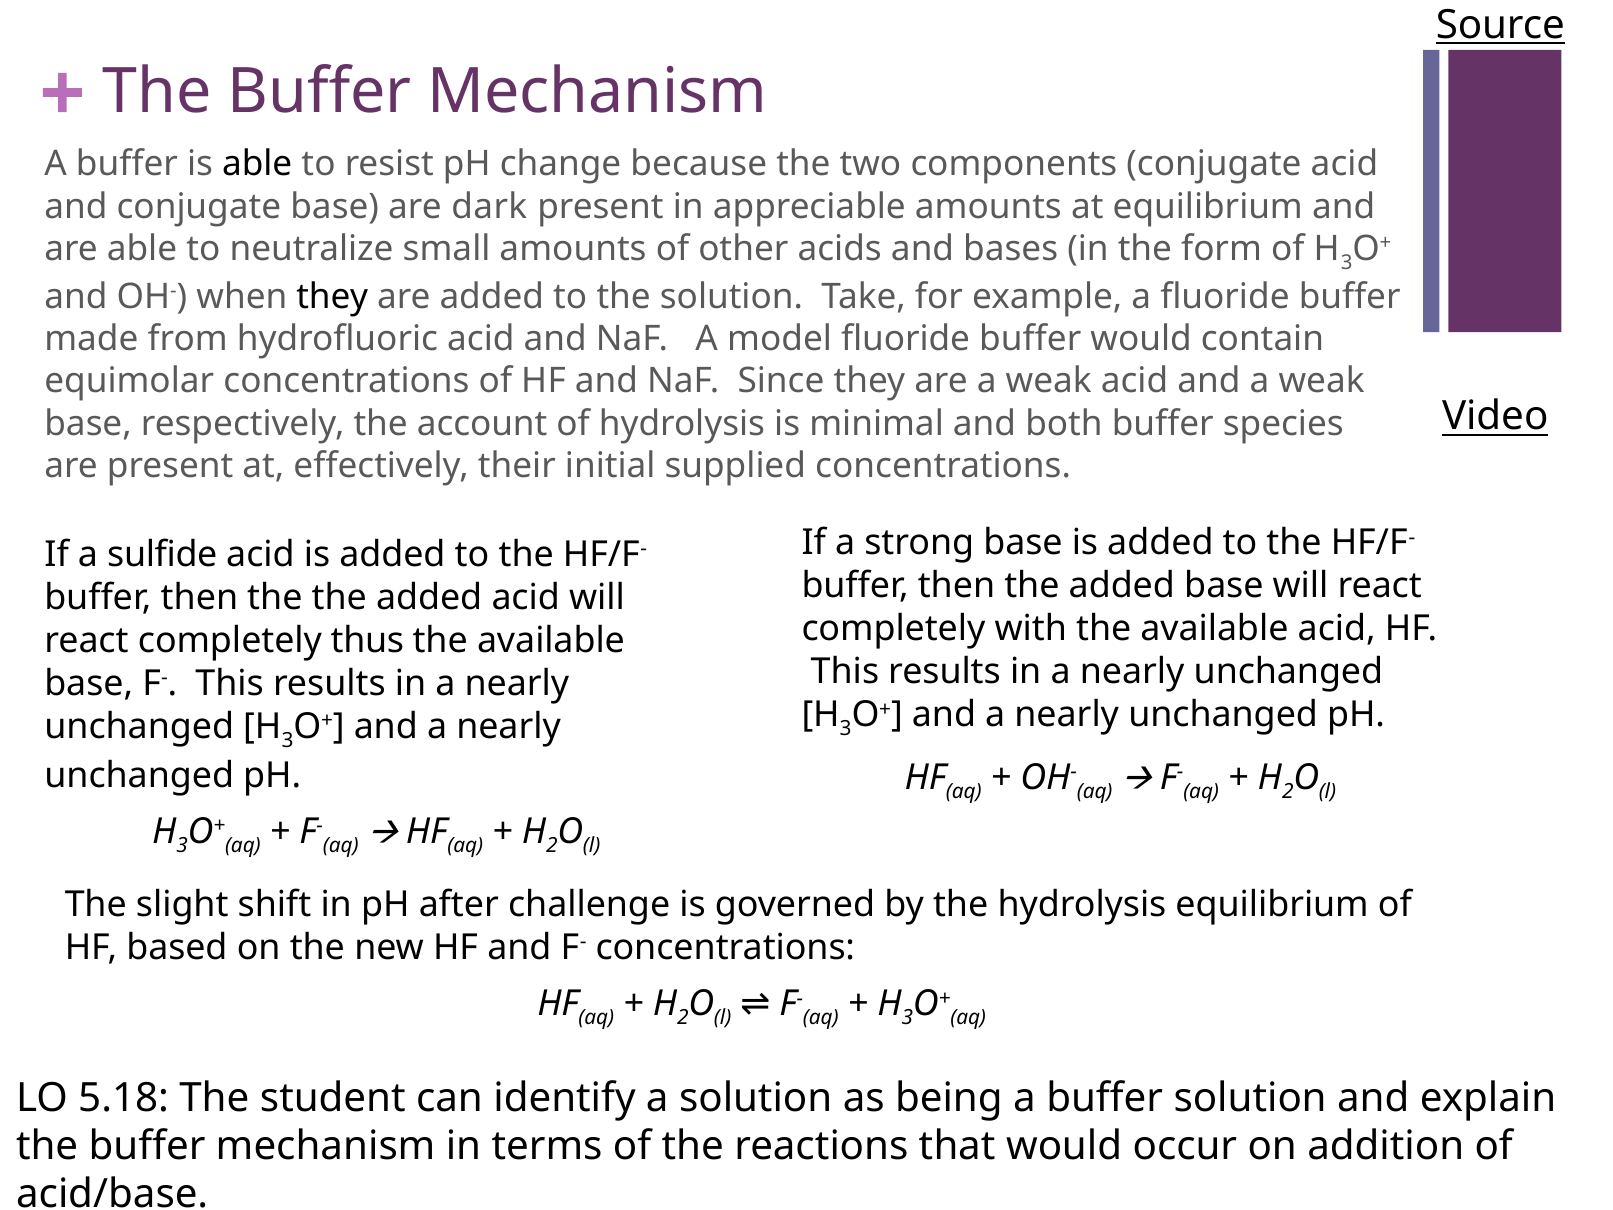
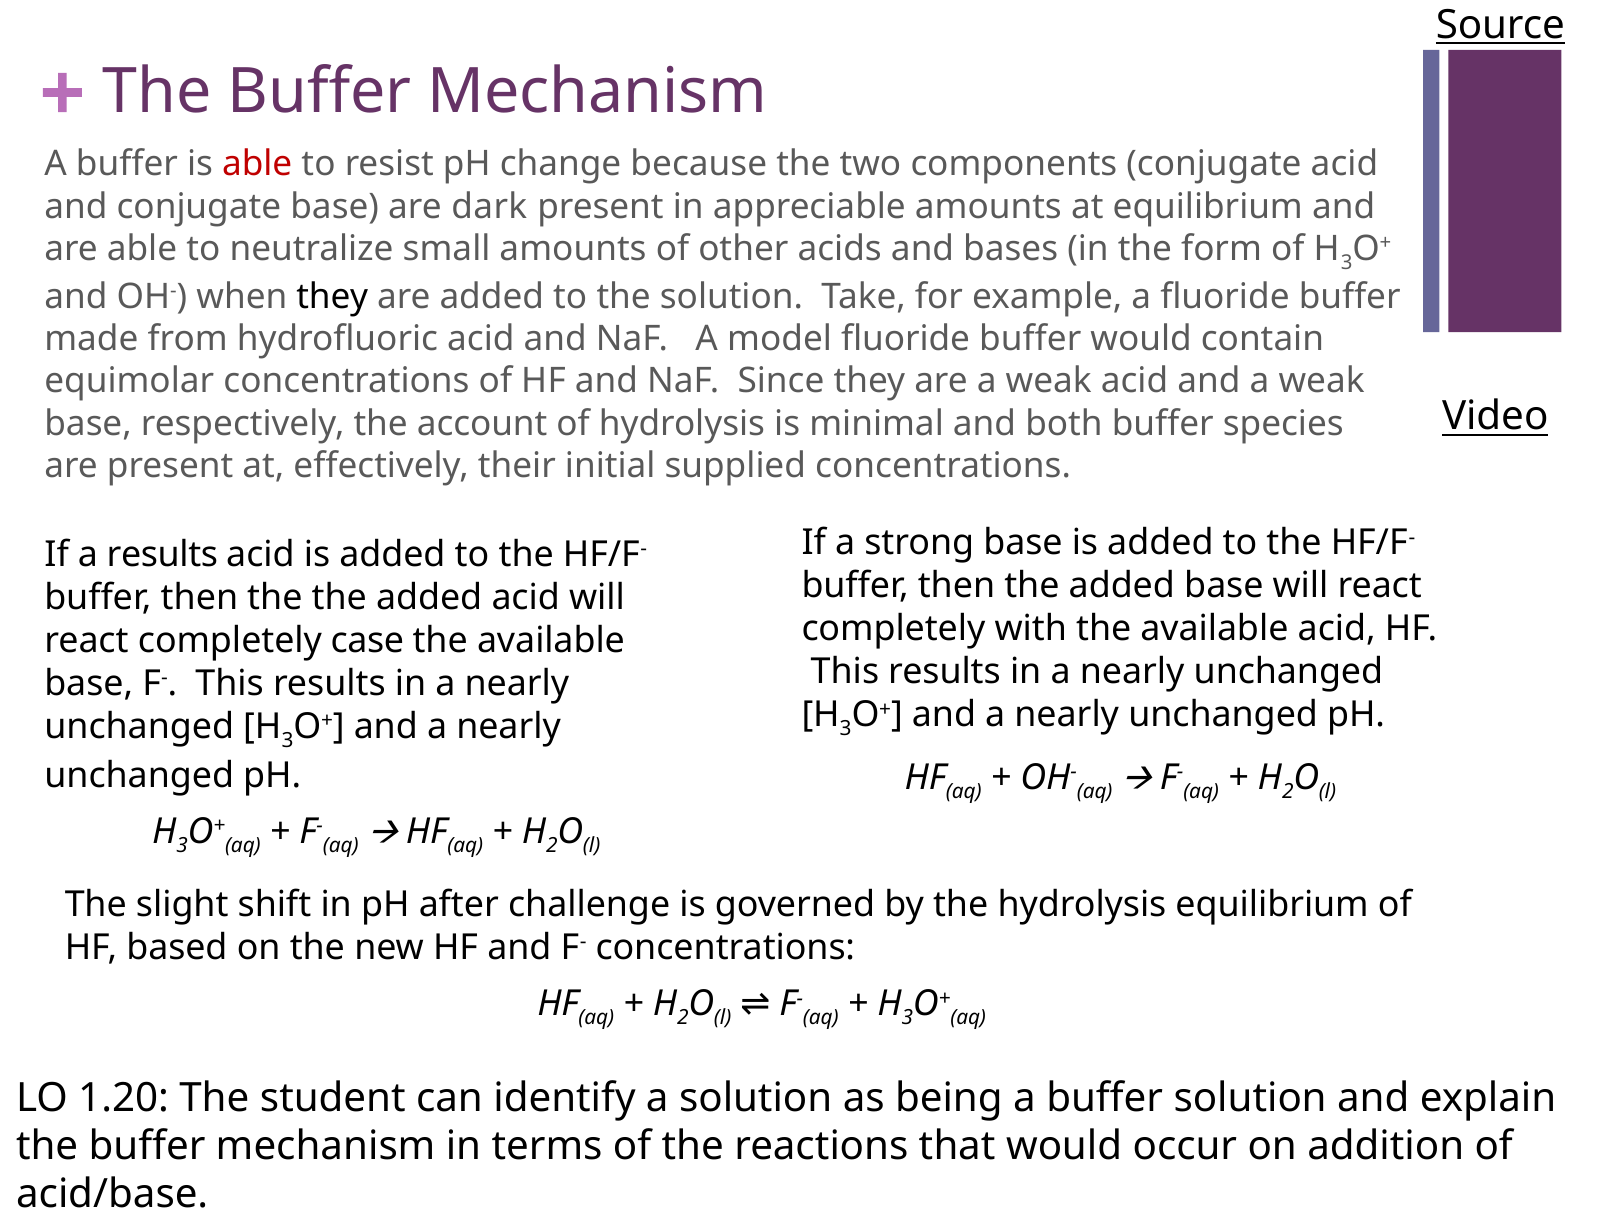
able at (257, 164) colour: black -> red
a sulfide: sulfide -> results
thus: thus -> case
5.18: 5.18 -> 1.20
